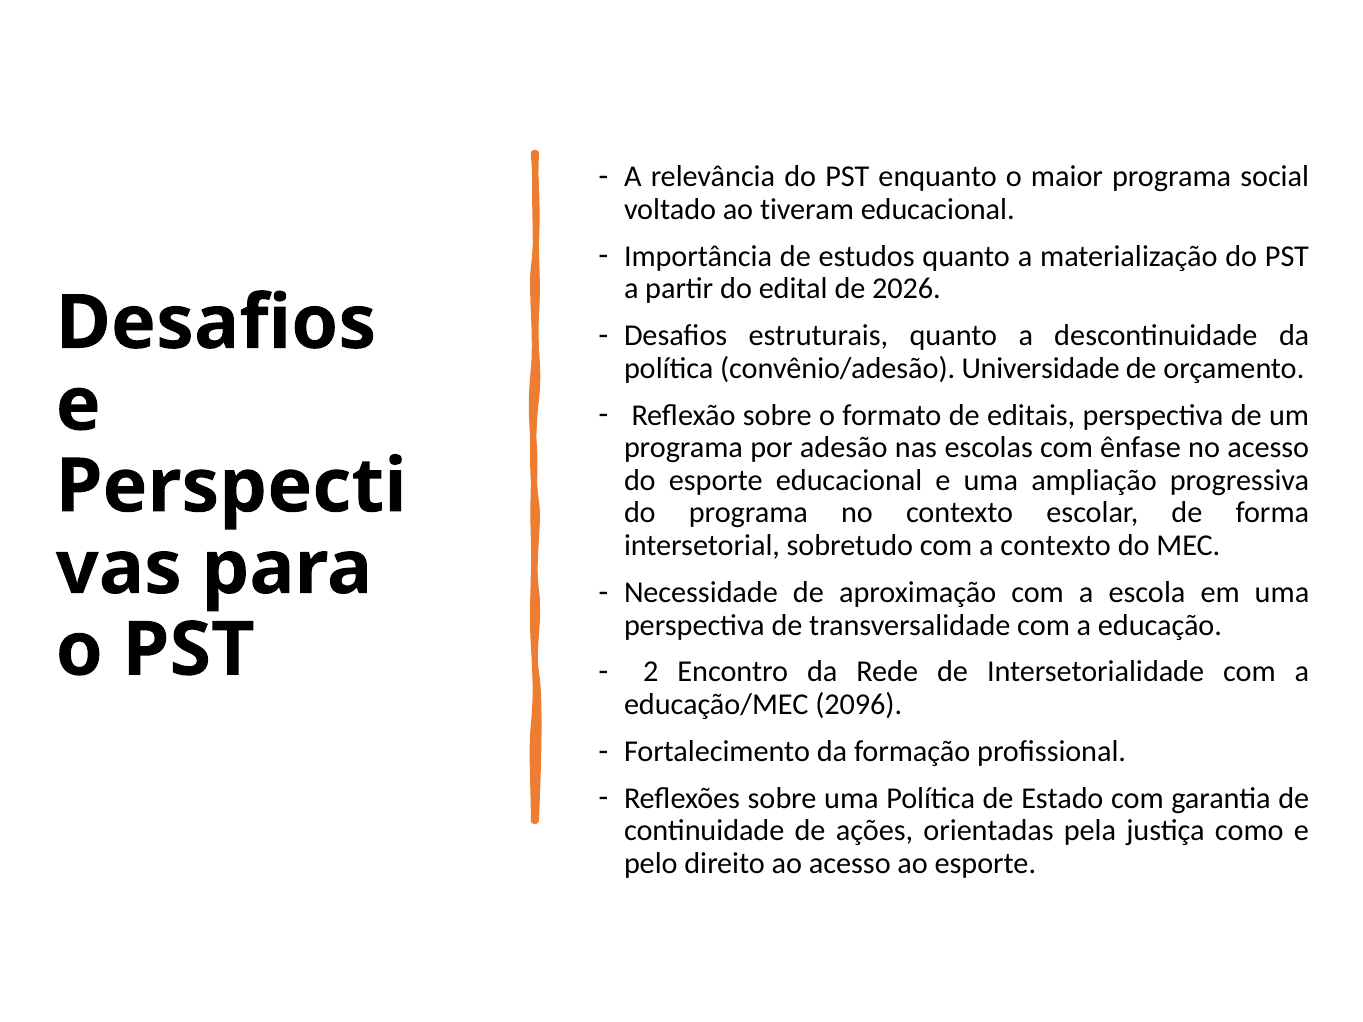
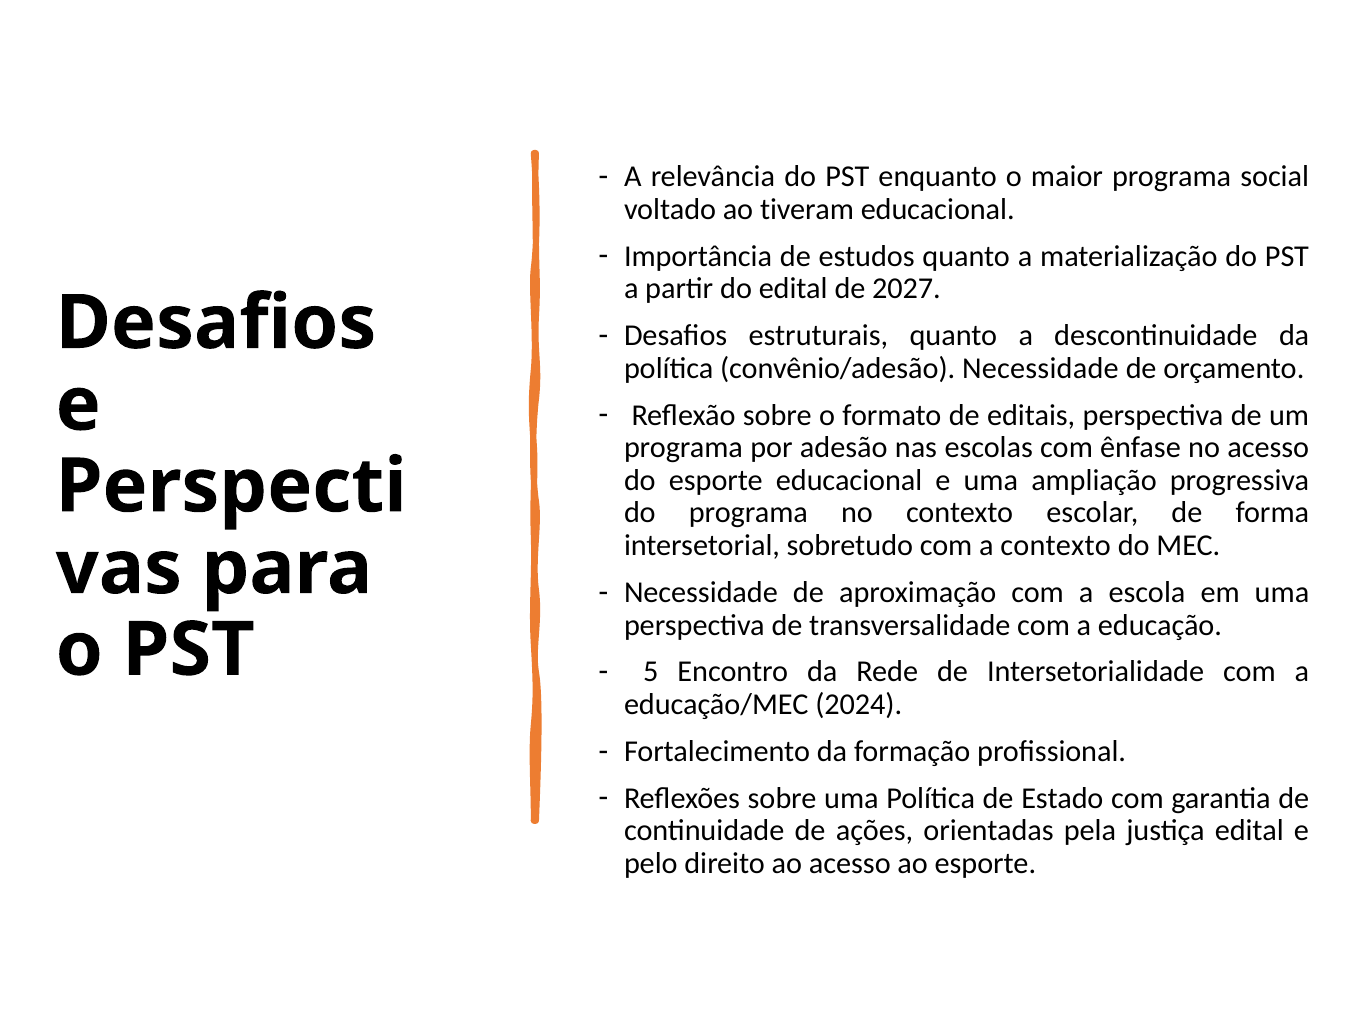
2026: 2026 -> 2027
convênio/adesão Universidade: Universidade -> Necessidade
2: 2 -> 5
2096: 2096 -> 2024
justiça como: como -> edital
